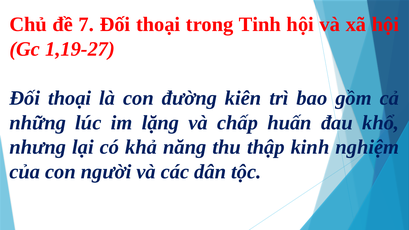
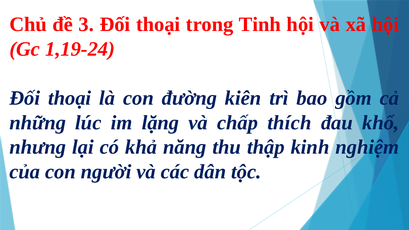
7: 7 -> 3
1,19-27: 1,19-27 -> 1,19-24
huấn: huấn -> thích
